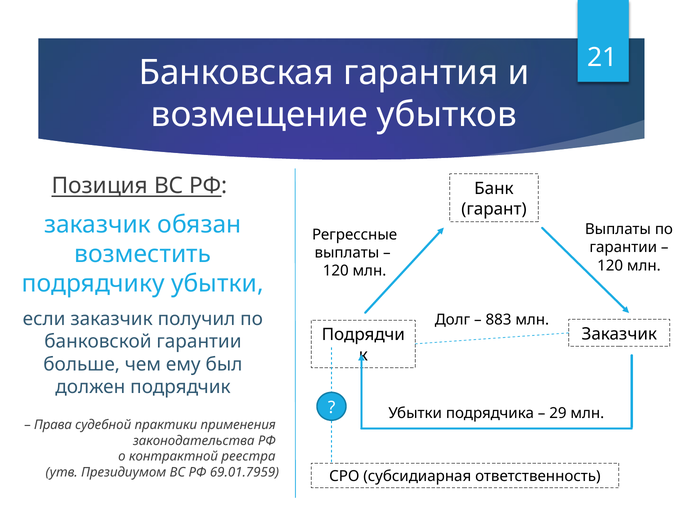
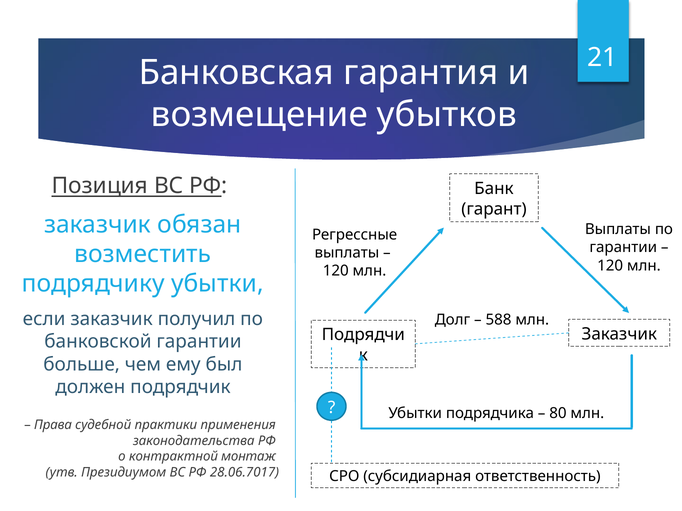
883: 883 -> 588
29: 29 -> 80
реестра: реестра -> монтаж
69.01.7959: 69.01.7959 -> 28.06.7017
